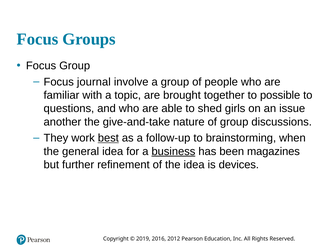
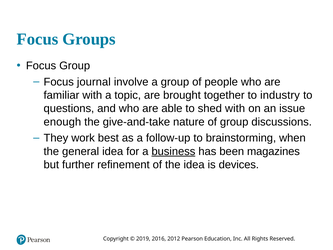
possible: possible -> industry
shed girls: girls -> with
another: another -> enough
best underline: present -> none
